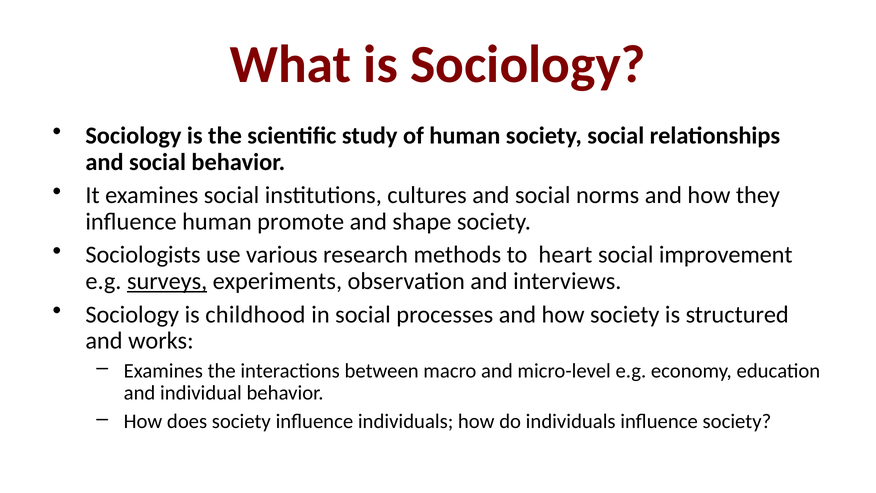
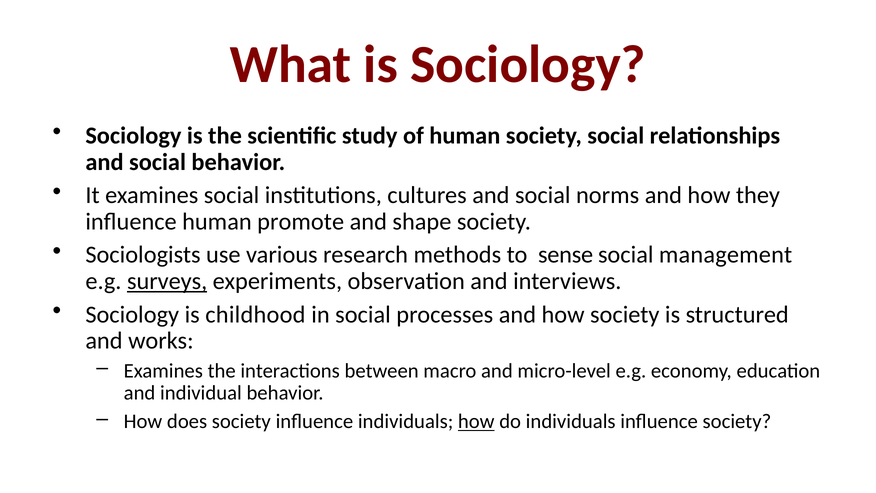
heart: heart -> sense
improvement: improvement -> management
how at (476, 421) underline: none -> present
